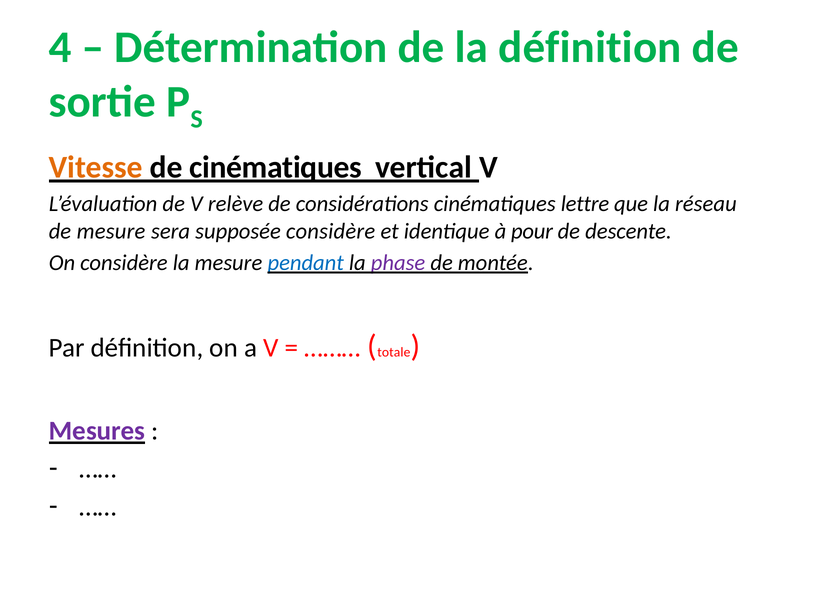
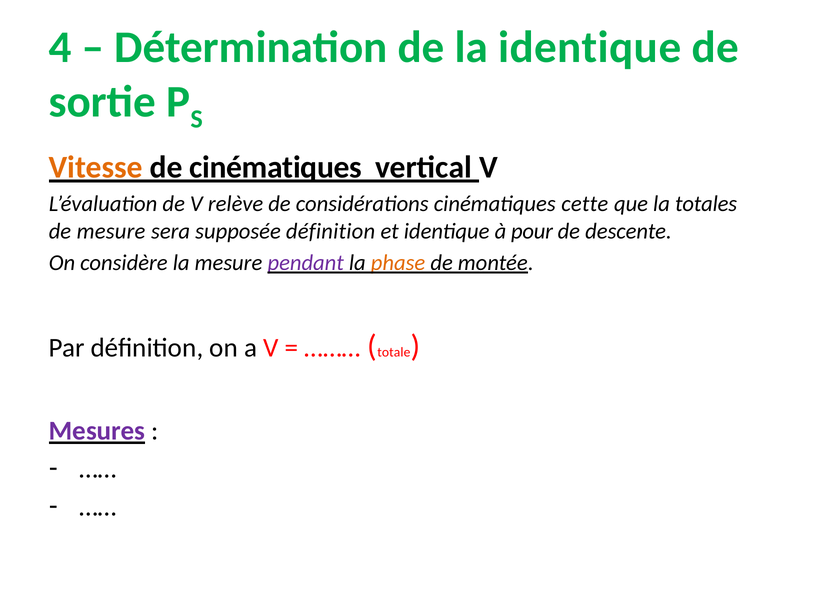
la définition: définition -> identique
lettre: lettre -> cette
réseau: réseau -> totales
supposée considère: considère -> définition
pendant colour: blue -> purple
phase colour: purple -> orange
